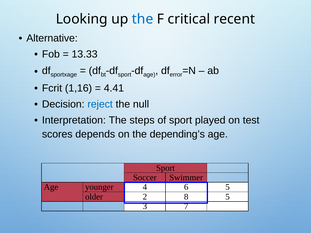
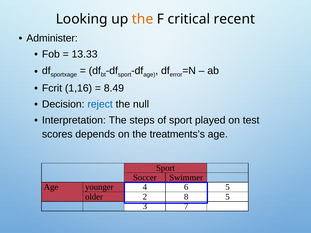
the at (143, 19) colour: blue -> orange
Alternative: Alternative -> Administer
4.41: 4.41 -> 8.49
depending’s: depending’s -> treatments’s
